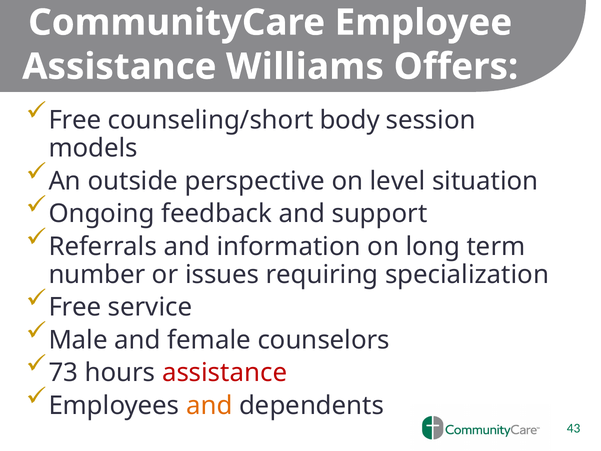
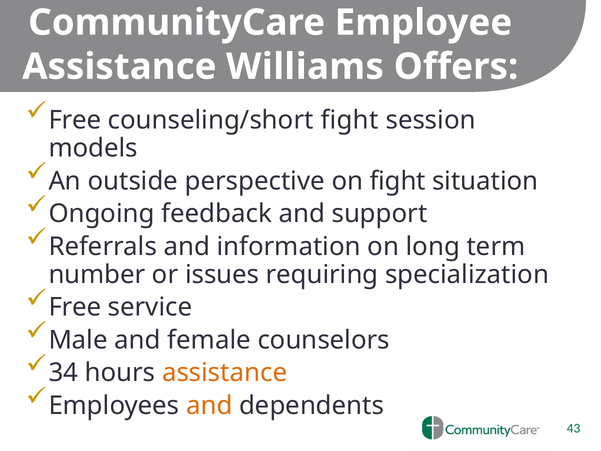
counseling/short body: body -> fight
on level: level -> fight
73: 73 -> 34
assistance at (225, 373) colour: red -> orange
